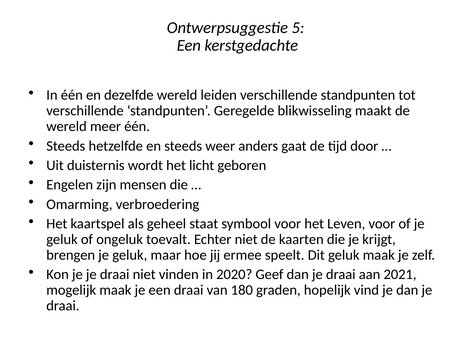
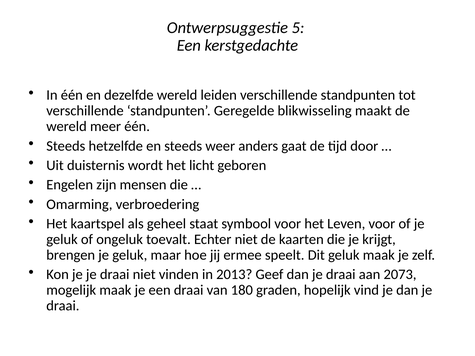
2020: 2020 -> 2013
2021: 2021 -> 2073
